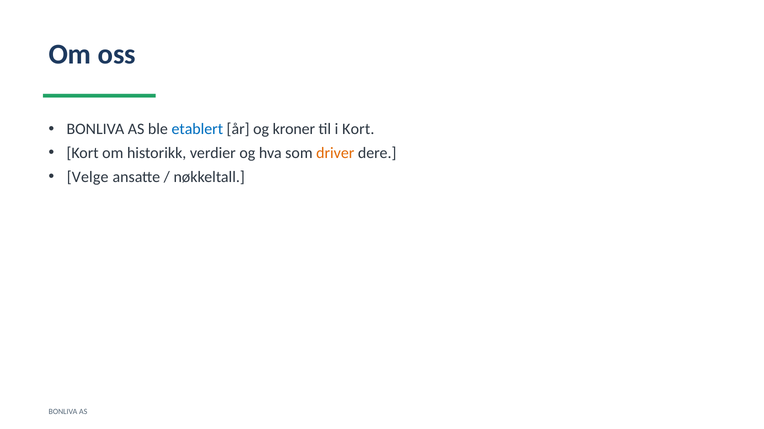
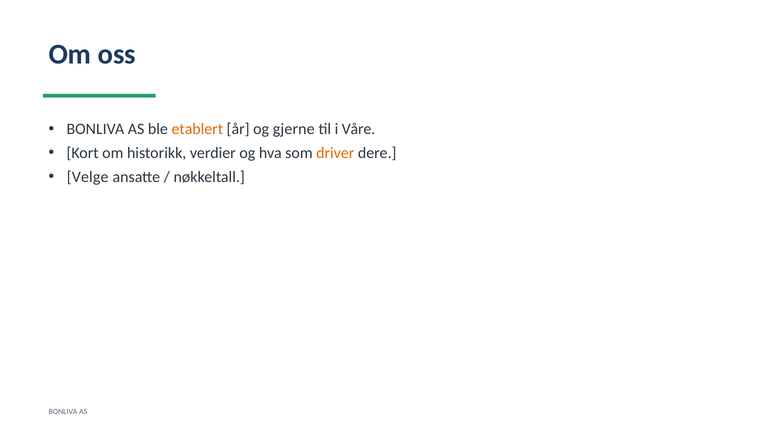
etablert colour: blue -> orange
kroner: kroner -> gjerne
i Kort: Kort -> Våre
